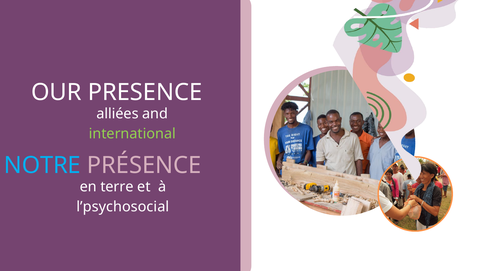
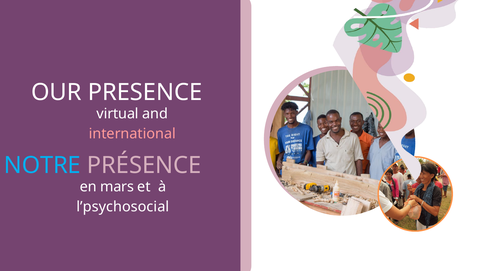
alliées: alliées -> virtual
international colour: light green -> pink
terre: terre -> mars
